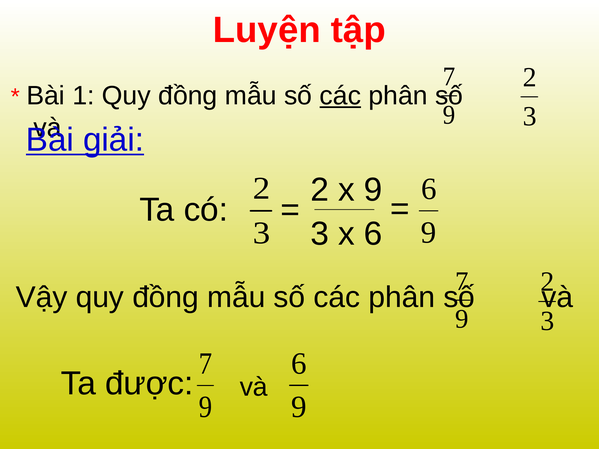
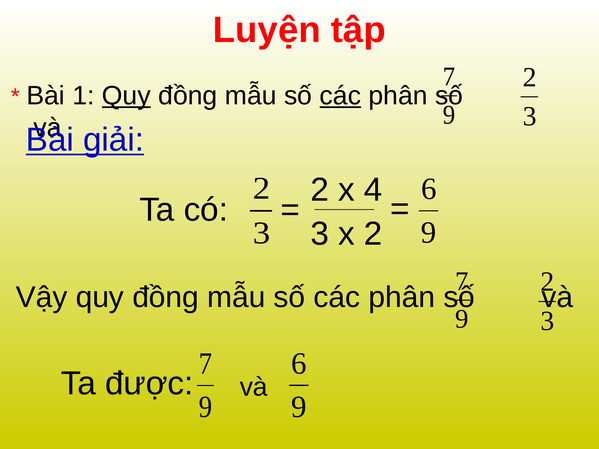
Quy at (126, 96) underline: none -> present
x 9: 9 -> 4
x 6: 6 -> 2
